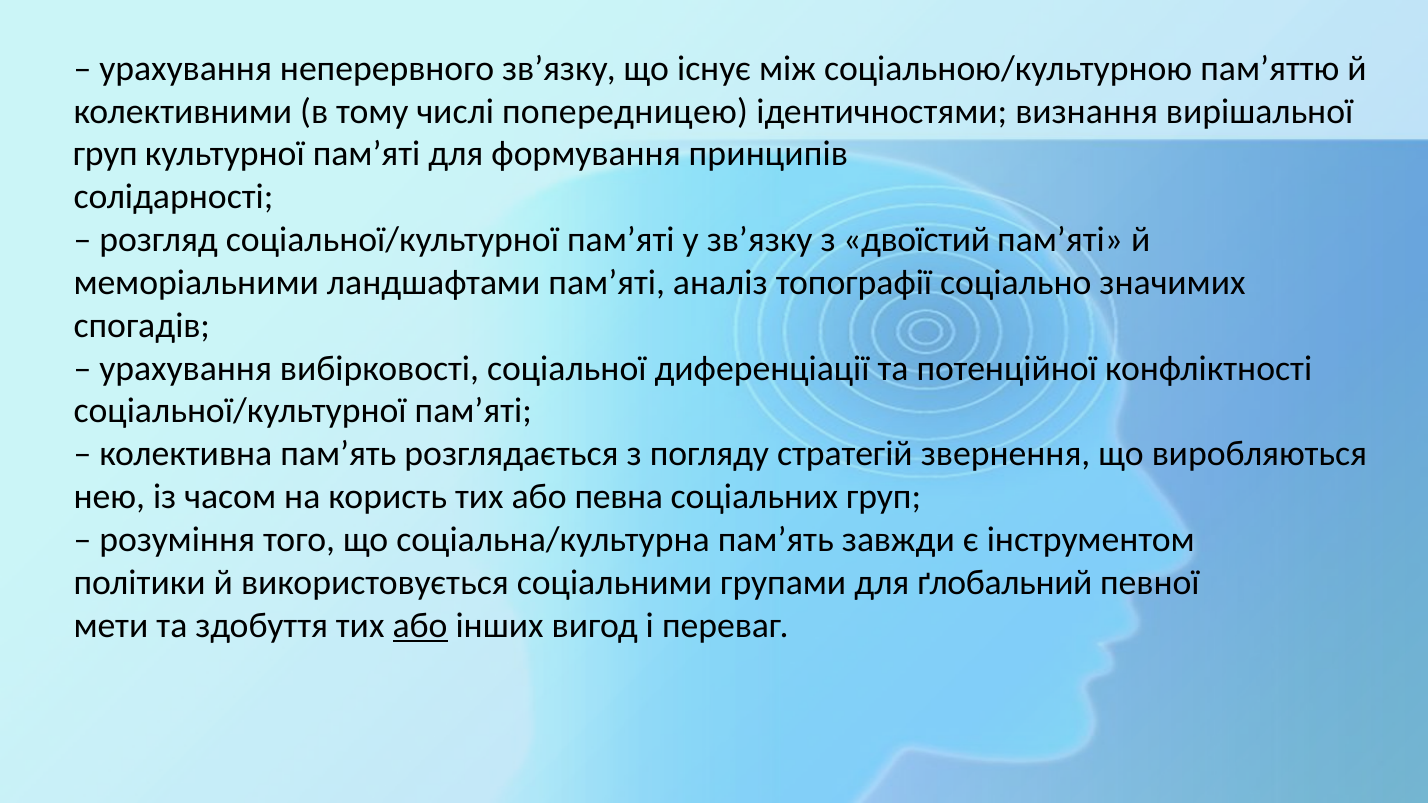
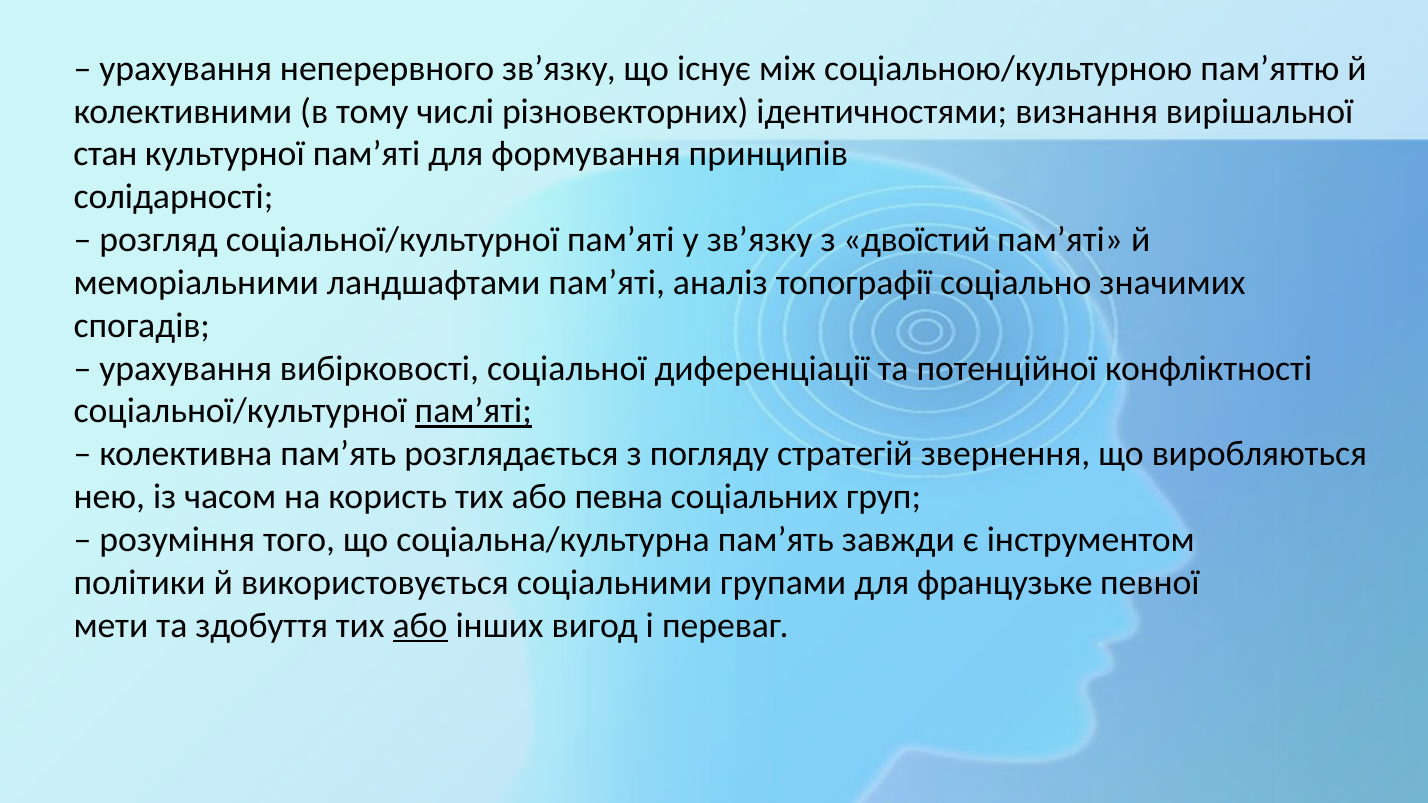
попередницею: попередницею -> різновекторних
груп at (105, 154): груп -> стан
пам’яті at (473, 411) underline: none -> present
ґлобальний: ґлобальний -> французьке
